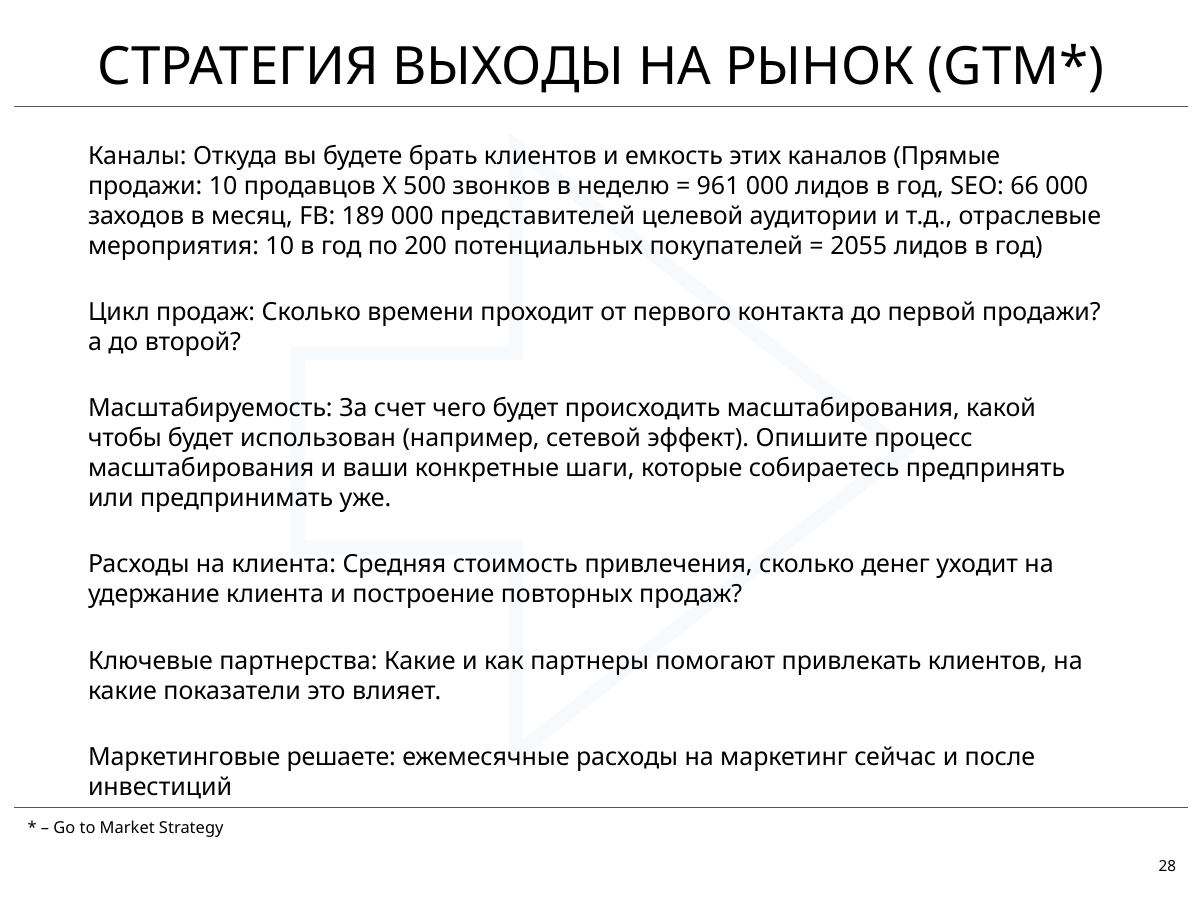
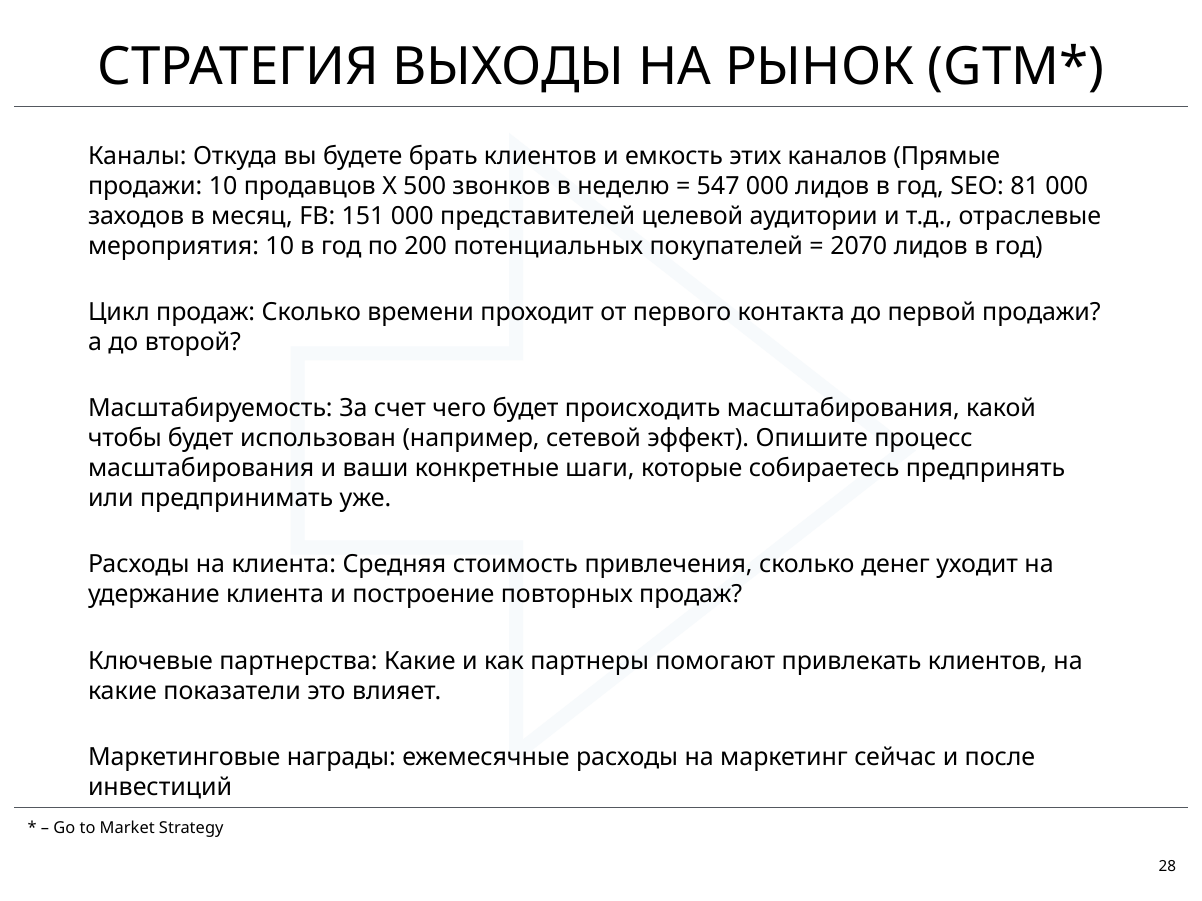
961: 961 -> 547
66: 66 -> 81
189: 189 -> 151
2055: 2055 -> 2070
решаете: решаете -> награды
